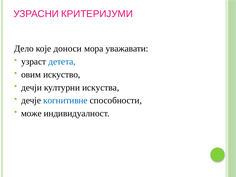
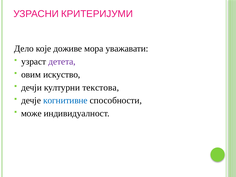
доноси: доноси -> доживе
детета colour: blue -> purple
искуства: искуства -> текстова
